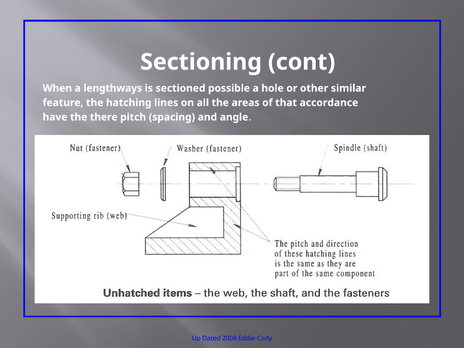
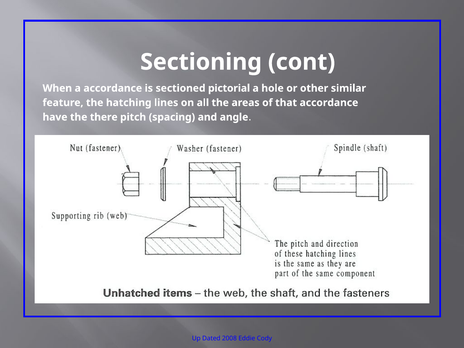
a lengthways: lengthways -> accordance
possible: possible -> pictorial
